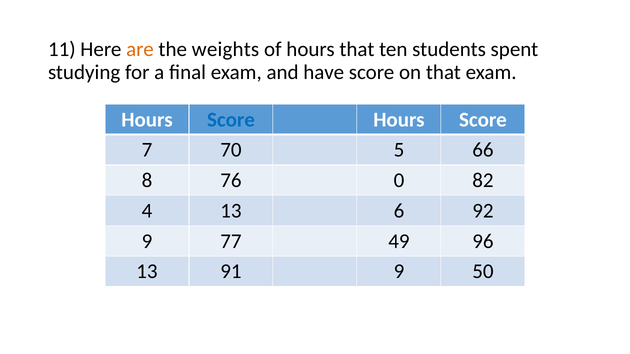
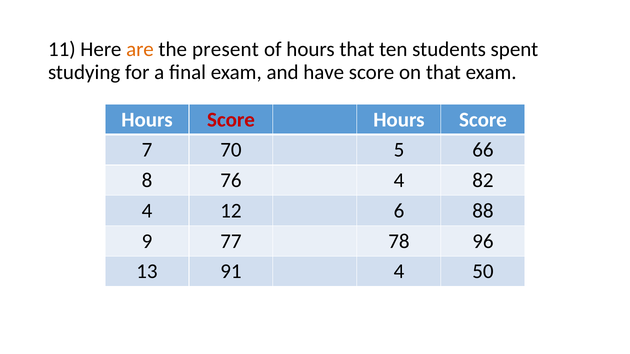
weights: weights -> present
Score at (231, 120) colour: blue -> red
76 0: 0 -> 4
4 13: 13 -> 12
92: 92 -> 88
49: 49 -> 78
91 9: 9 -> 4
